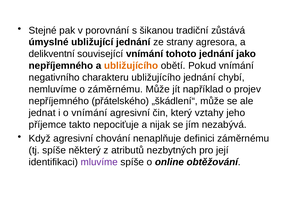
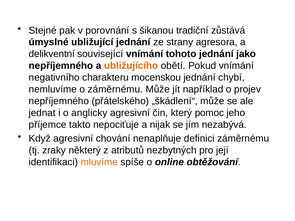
charakteru ubližujícího: ubližujícího -> mocenskou
o vnímání: vnímání -> anglicky
vztahy: vztahy -> pomoc
tj spíše: spíše -> zraky
mluvíme colour: purple -> orange
